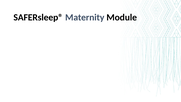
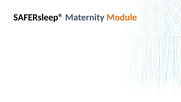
Module colour: black -> orange
